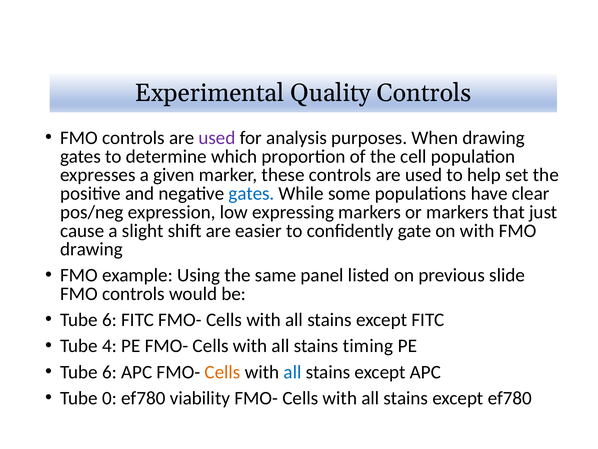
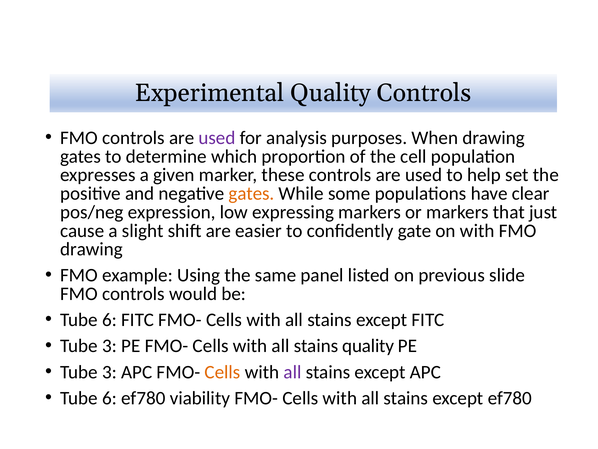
gates at (251, 193) colour: blue -> orange
4 at (110, 346): 4 -> 3
stains timing: timing -> quality
6 at (110, 372): 6 -> 3
all at (292, 372) colour: blue -> purple
0 at (110, 398): 0 -> 6
